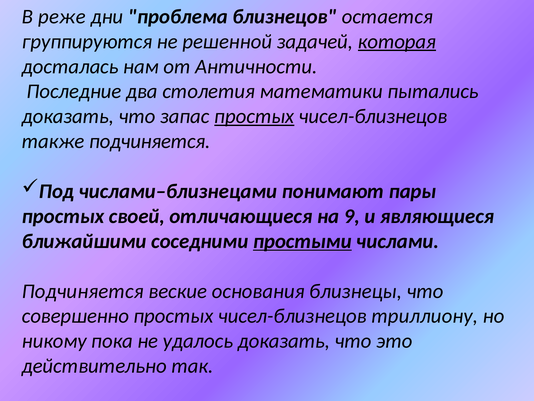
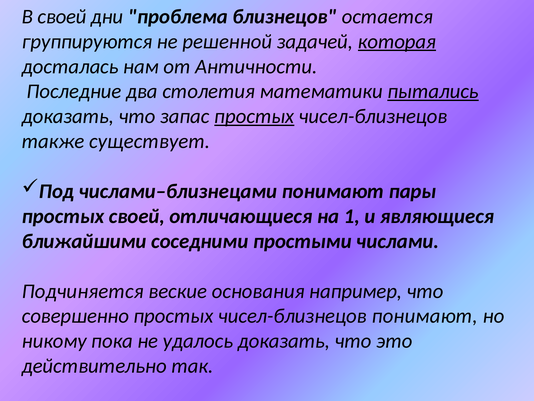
В реже: реже -> своей
пытались underline: none -> present
также подчиняется: подчиняется -> существует
9: 9 -> 1
простыми underline: present -> none
близнецы: близнецы -> например
чисел-близнецов триллиону: триллиону -> понимают
